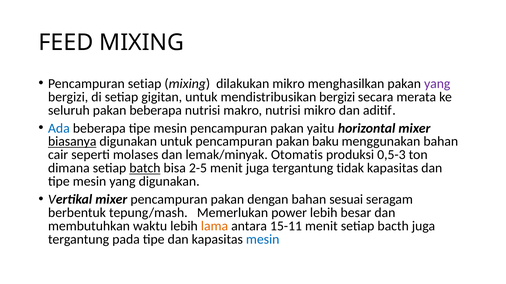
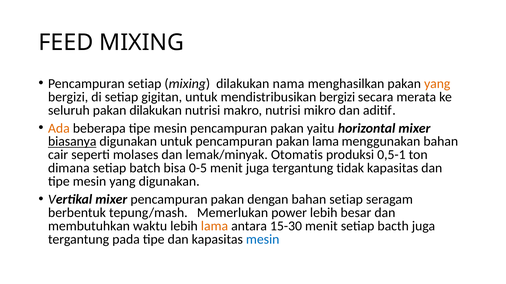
dilakukan mikro: mikro -> nama
yang at (437, 84) colour: purple -> orange
pakan beberapa: beberapa -> dilakukan
Ada colour: blue -> orange
pakan baku: baku -> lama
0,5-3: 0,5-3 -> 0,5-1
batch underline: present -> none
2-5: 2-5 -> 0-5
bahan sesuai: sesuai -> setiap
15-11: 15-11 -> 15-30
